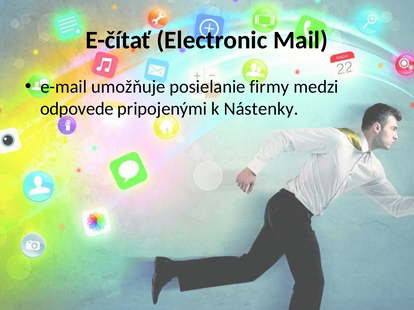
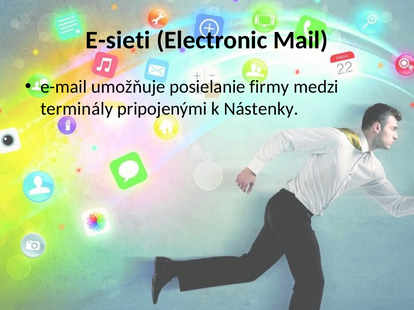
E-čítať: E-čítať -> E-sieti
odpovede: odpovede -> terminály
